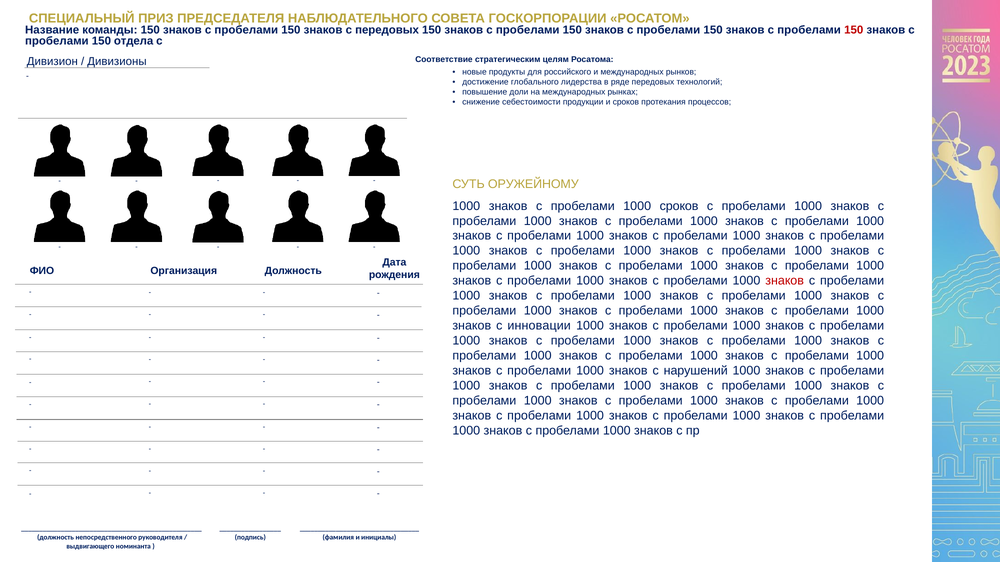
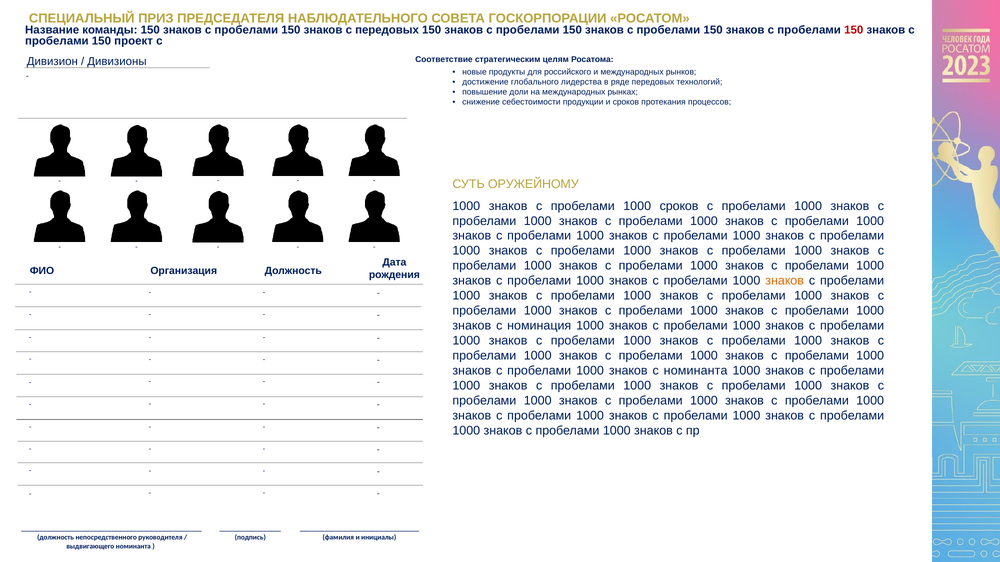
отдела: отдела -> проект
знаков at (785, 281) colour: red -> orange
инновации: инновации -> номинация
с нарушений: нарушений -> номинанта
